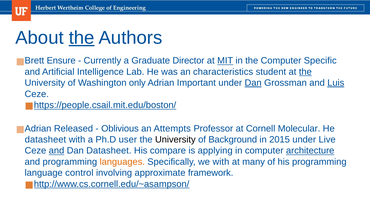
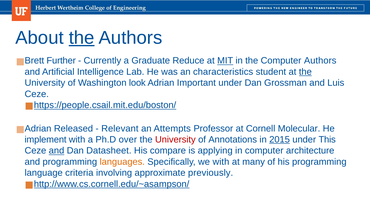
Ensure: Ensure -> Further
Director: Director -> Reduce
Computer Specific: Specific -> Authors
only: only -> look
Dan at (253, 83) underline: present -> none
Luis underline: present -> none
Oblivious: Oblivious -> Relevant
datasheet at (45, 140): datasheet -> implement
user: user -> over
University at (175, 140) colour: black -> red
Background: Background -> Annotations
2015 underline: none -> present
Live: Live -> This
architecture underline: present -> none
control: control -> criteria
framework: framework -> previously
